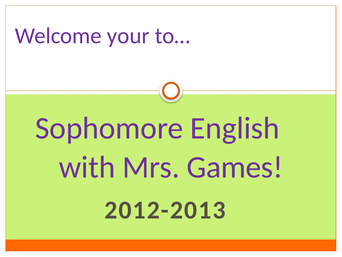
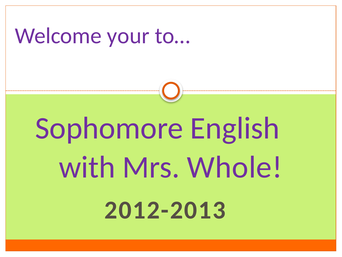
Games: Games -> Whole
